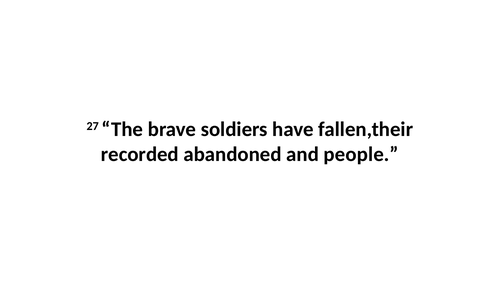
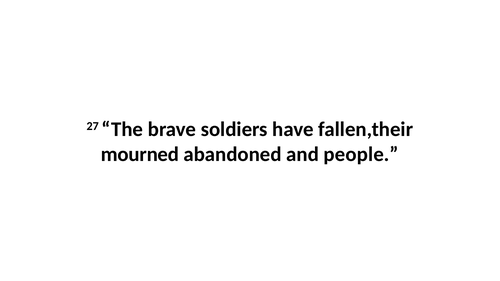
recorded: recorded -> mourned
